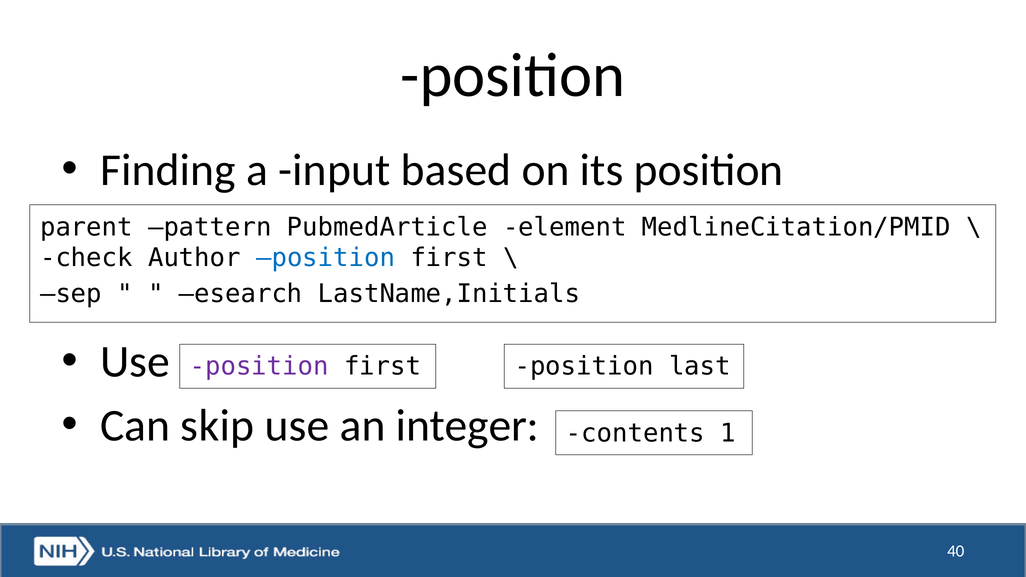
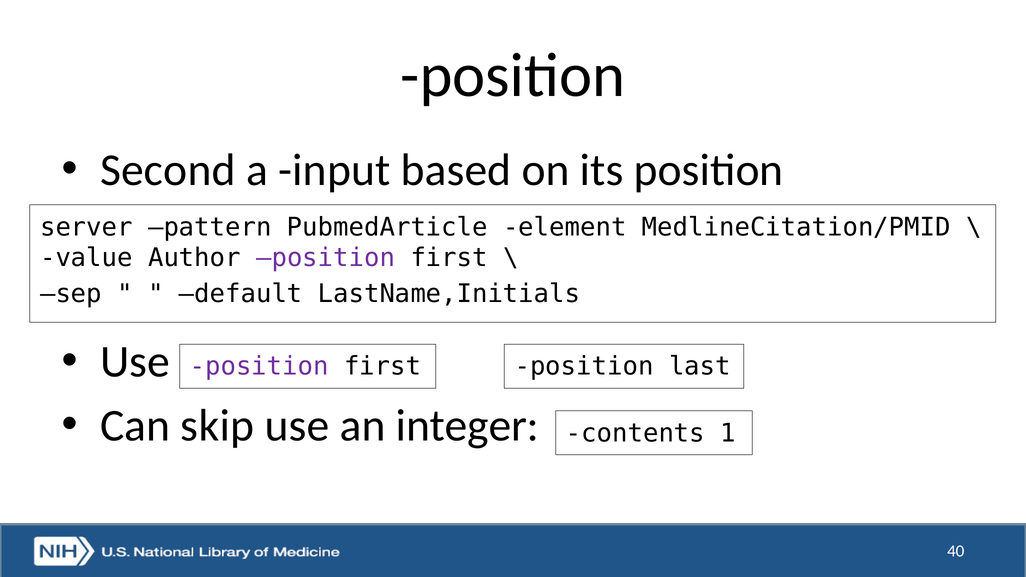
Finding: Finding -> Second
parent: parent -> server
check: check -> value
position at (326, 258) colour: blue -> purple
esearch: esearch -> default
